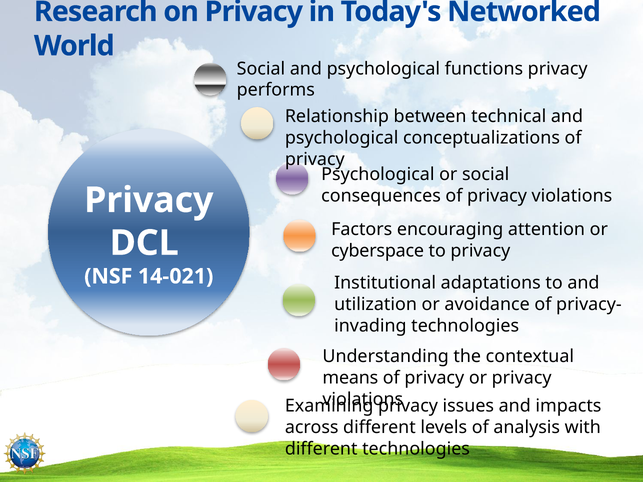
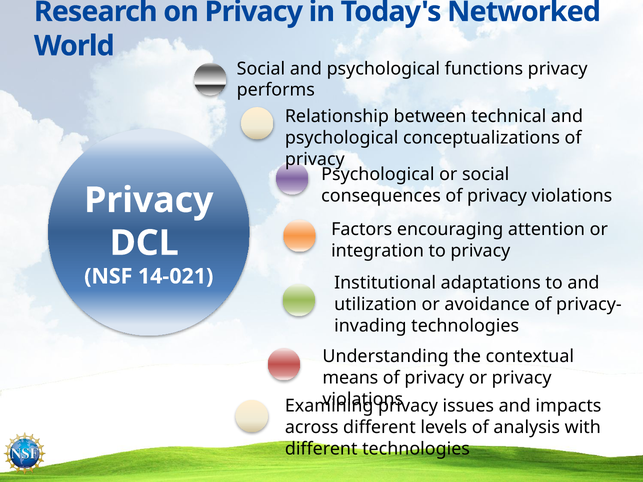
cyberspace: cyberspace -> integration
